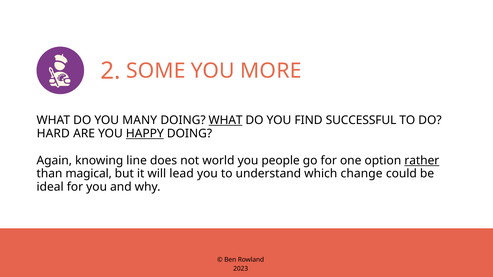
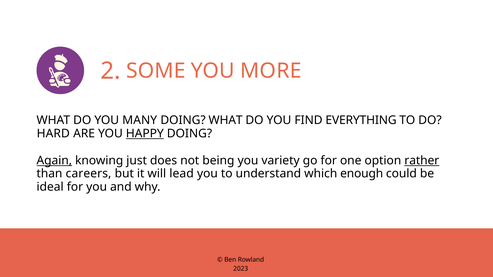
WHAT at (226, 120) underline: present -> none
SUCCESSFUL: SUCCESSFUL -> EVERYTHING
Again underline: none -> present
line: line -> just
world: world -> being
people: people -> variety
magical: magical -> careers
change: change -> enough
